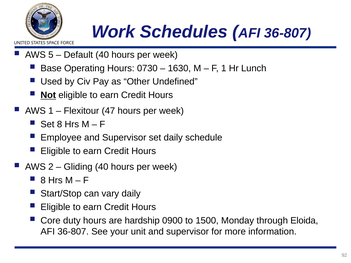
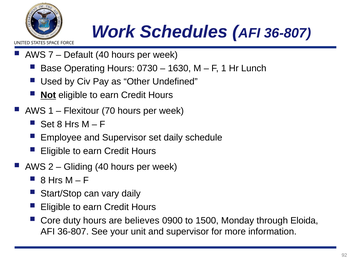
5: 5 -> 7
47: 47 -> 70
hardship: hardship -> believes
